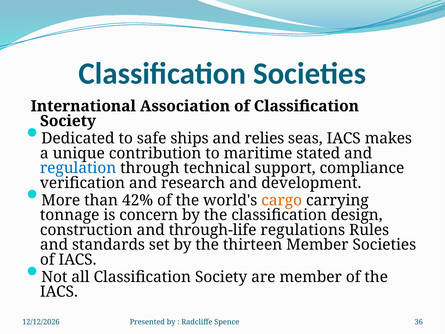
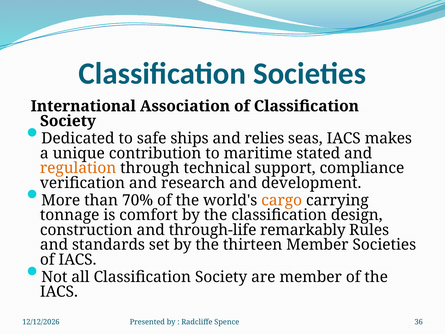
regulation colour: blue -> orange
42%: 42% -> 70%
concern: concern -> comfort
regulations: regulations -> remarkably
